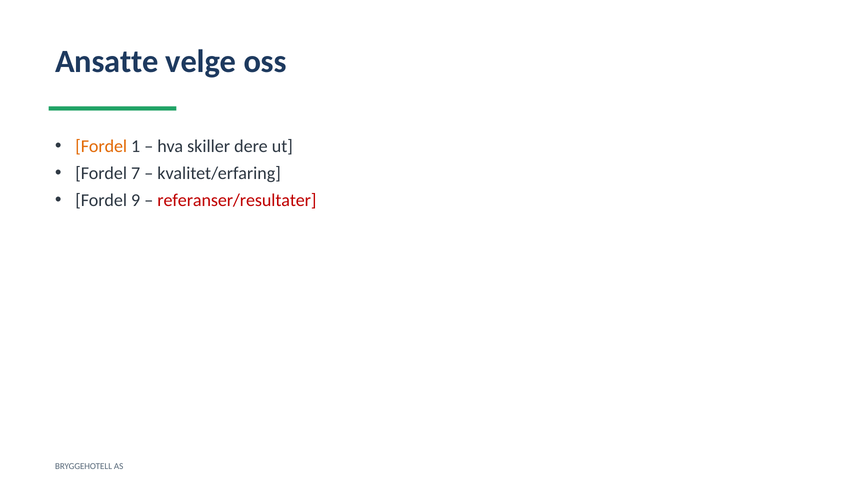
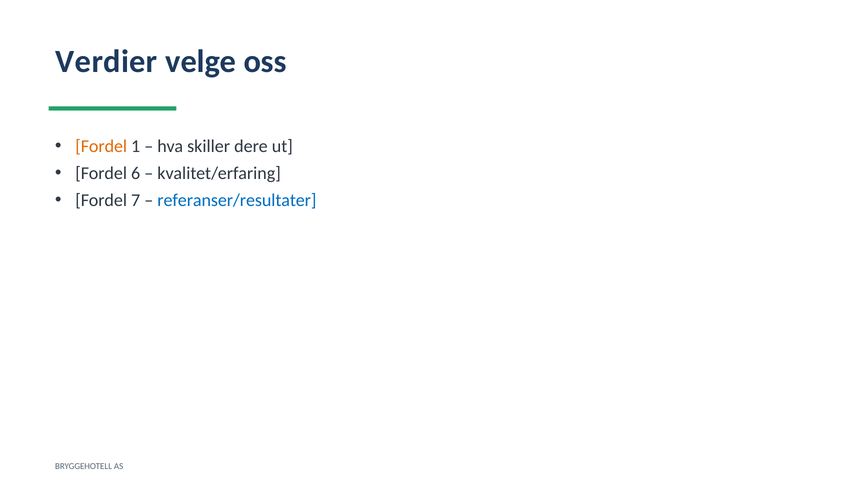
Ansatte: Ansatte -> Verdier
7: 7 -> 6
9: 9 -> 7
referanser/resultater colour: red -> blue
